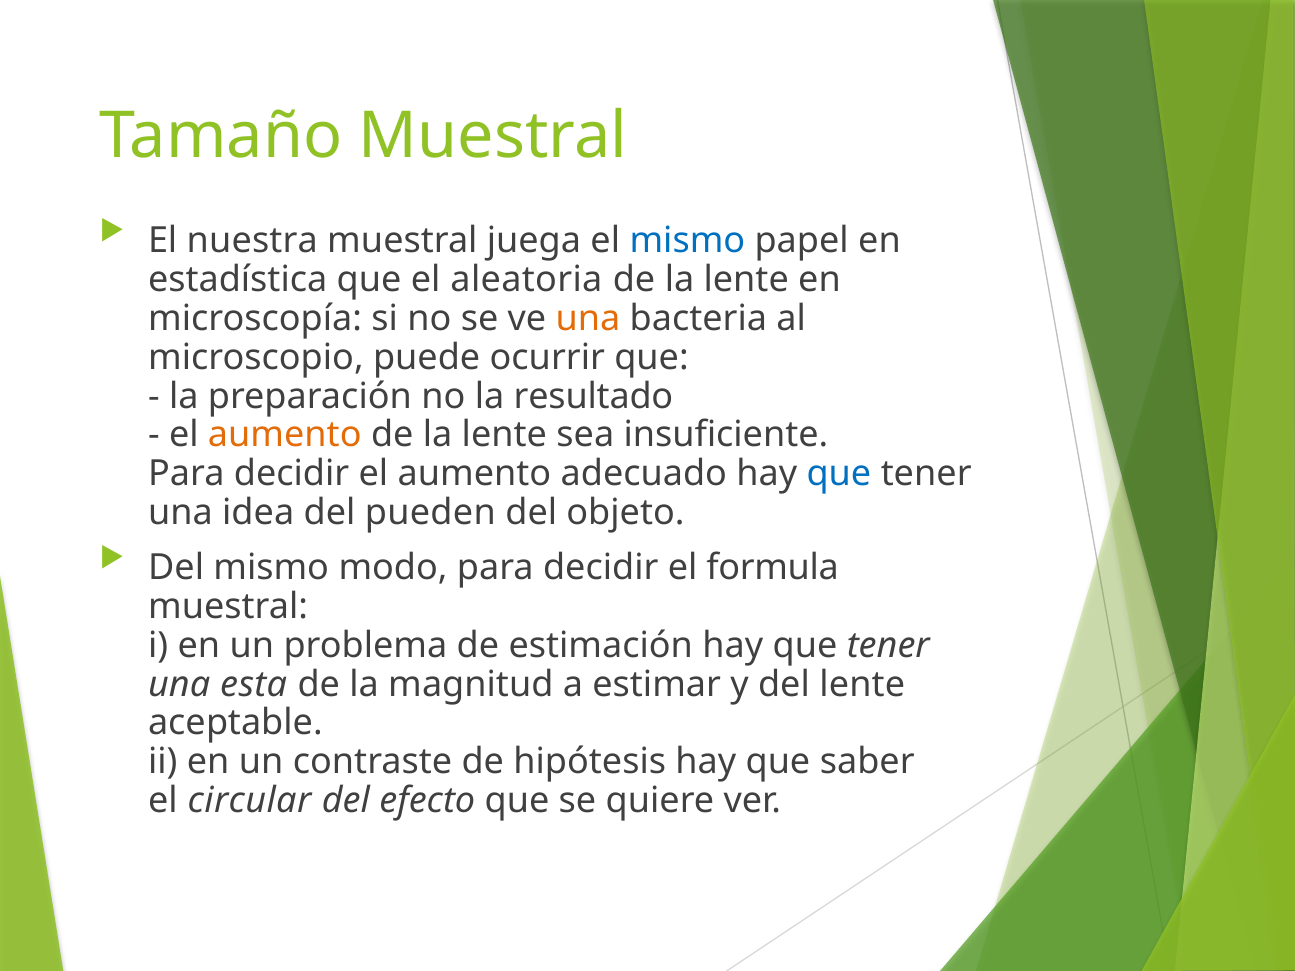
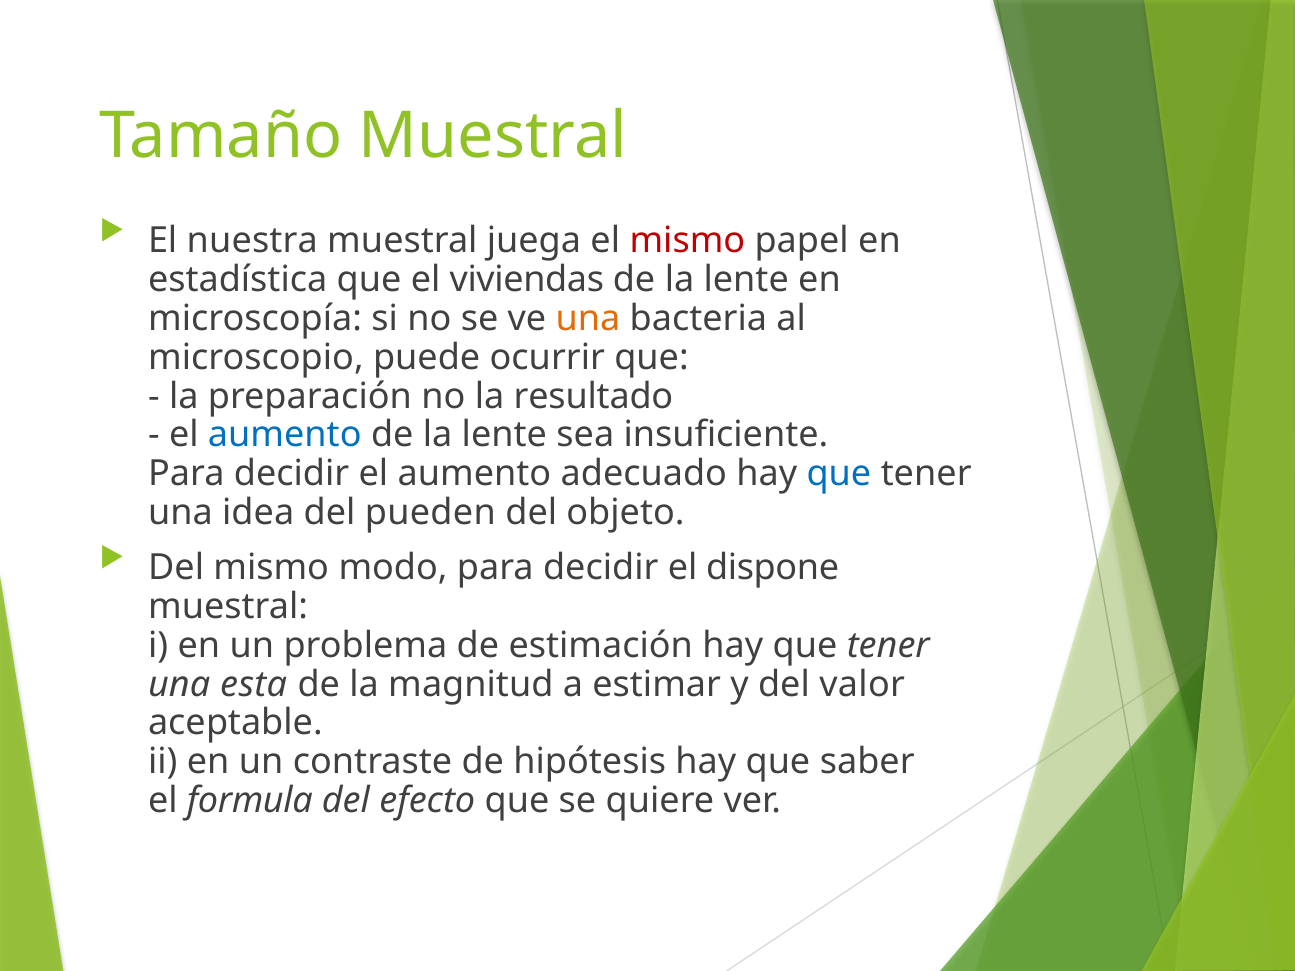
mismo at (687, 241) colour: blue -> red
aleatoria: aleatoria -> viviendas
aumento at (285, 435) colour: orange -> blue
formula: formula -> dispone
del lente: lente -> valor
circular: circular -> formula
